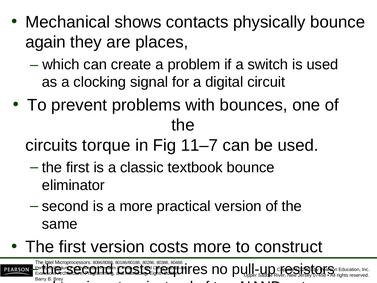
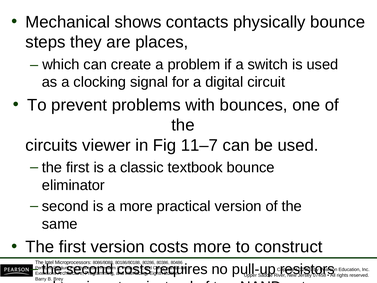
again: again -> steps
torque: torque -> viewer
